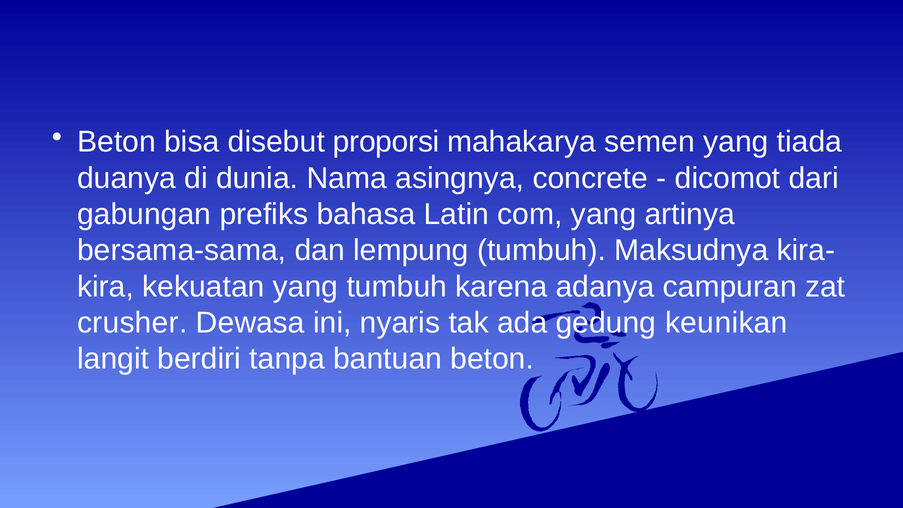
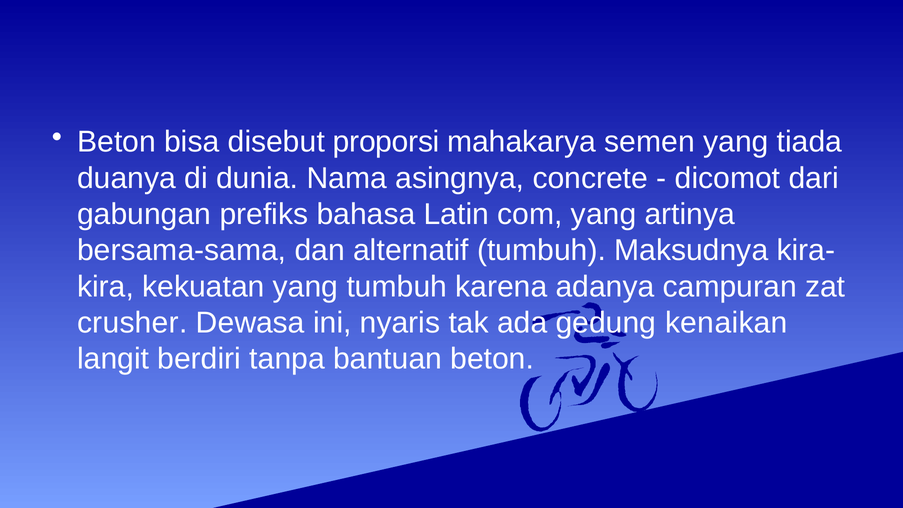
lempung: lempung -> alternatif
keunikan: keunikan -> kenaikan
